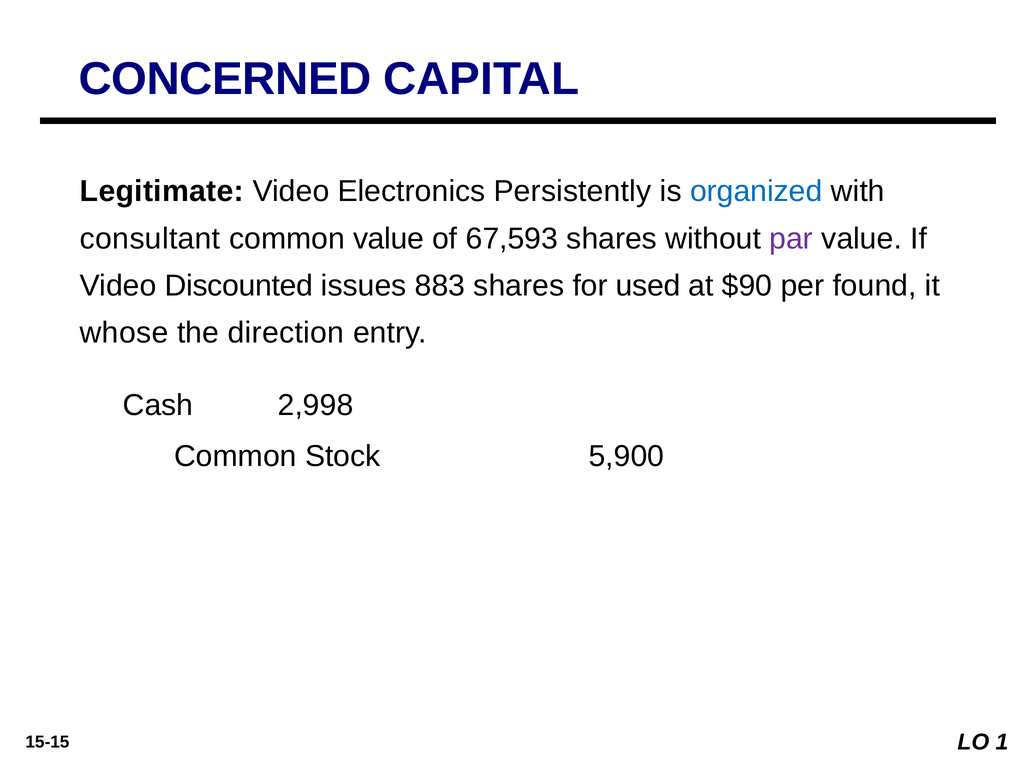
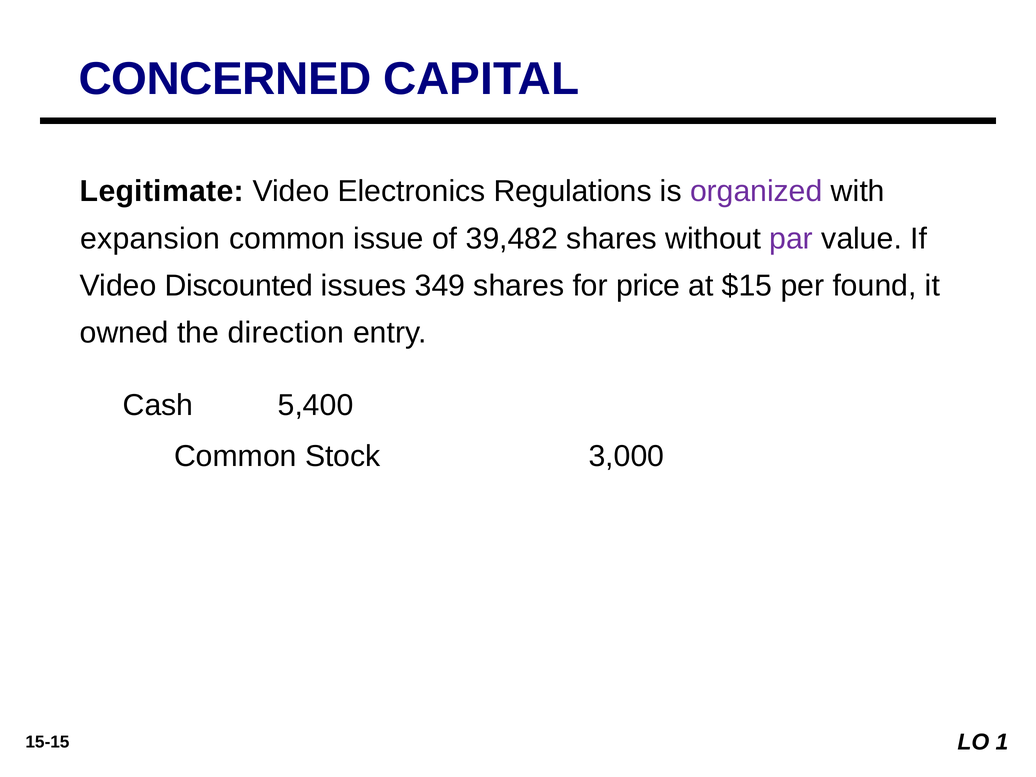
Persistently: Persistently -> Regulations
organized colour: blue -> purple
consultant: consultant -> expansion
common value: value -> issue
67,593: 67,593 -> 39,482
883: 883 -> 349
used: used -> price
$90: $90 -> $15
whose: whose -> owned
2,998: 2,998 -> 5,400
5,900: 5,900 -> 3,000
